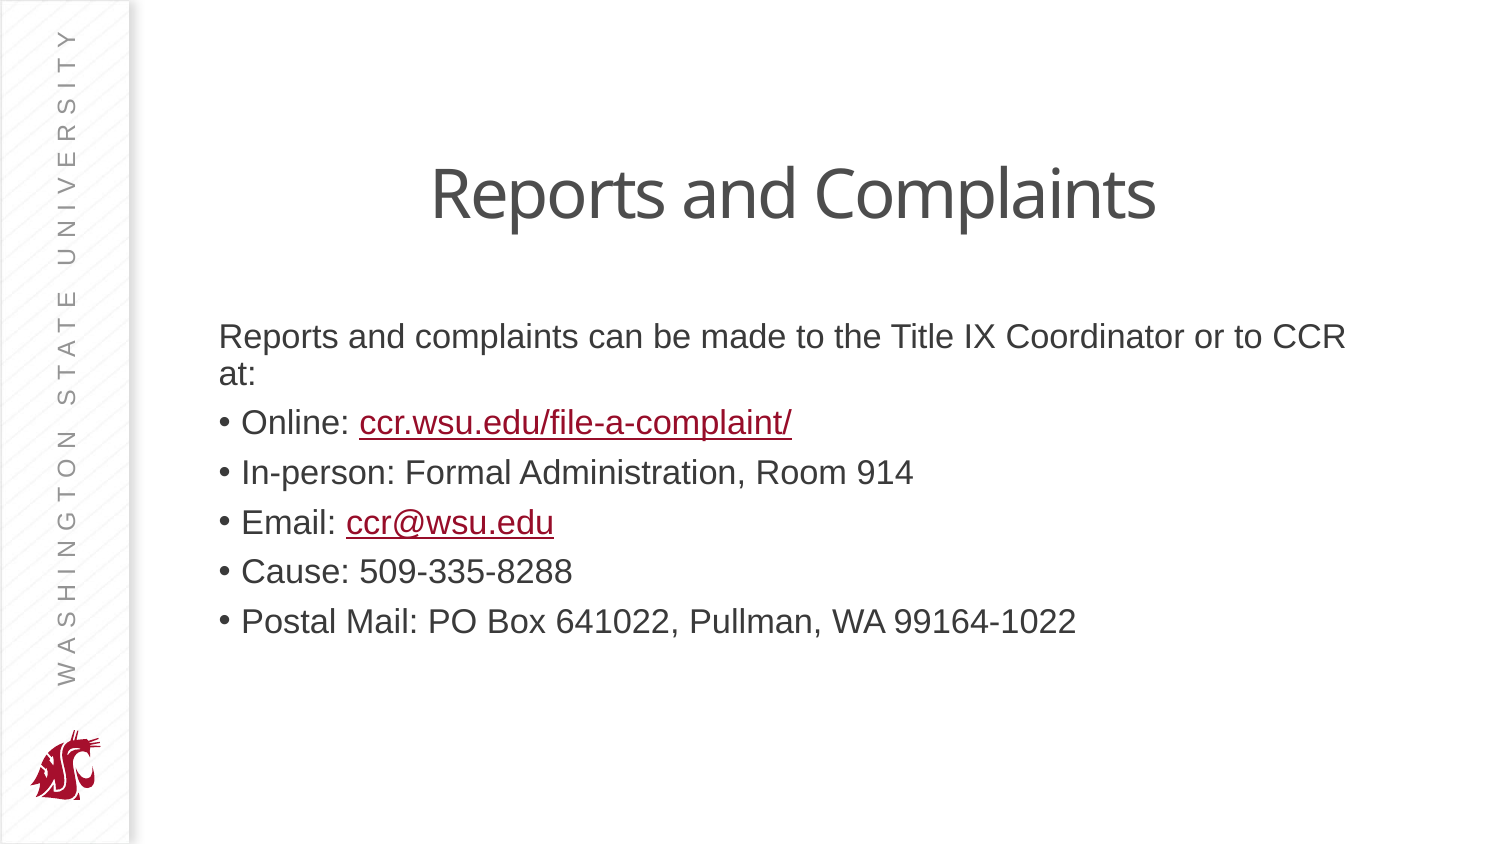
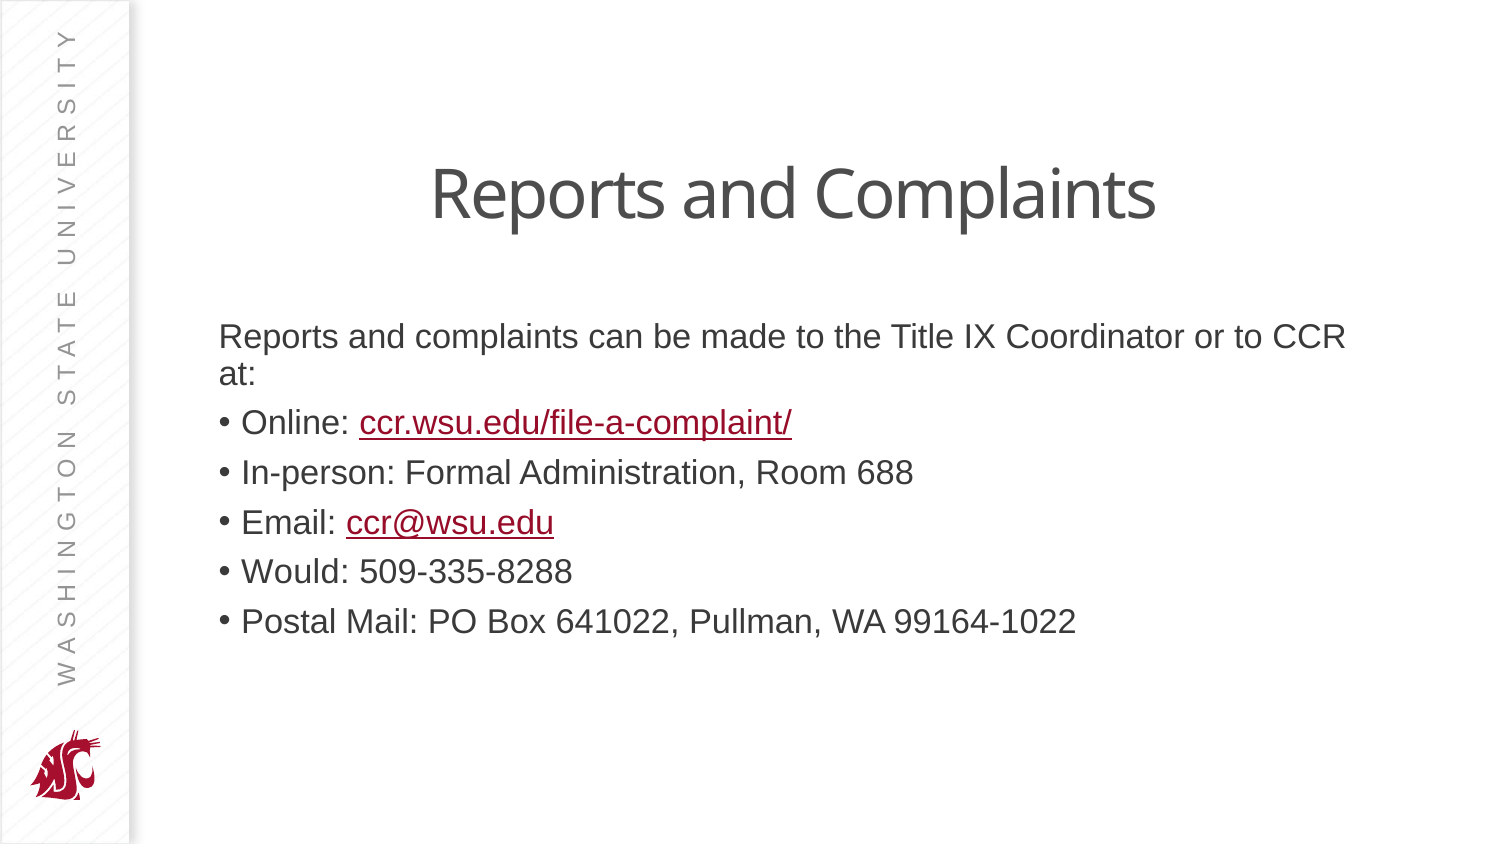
914: 914 -> 688
Cause: Cause -> Would
